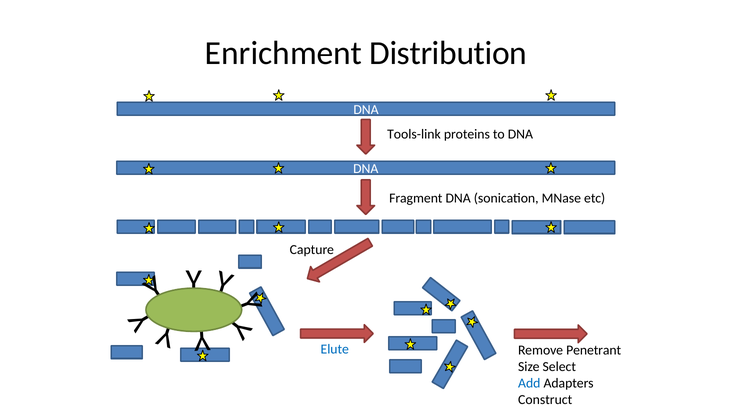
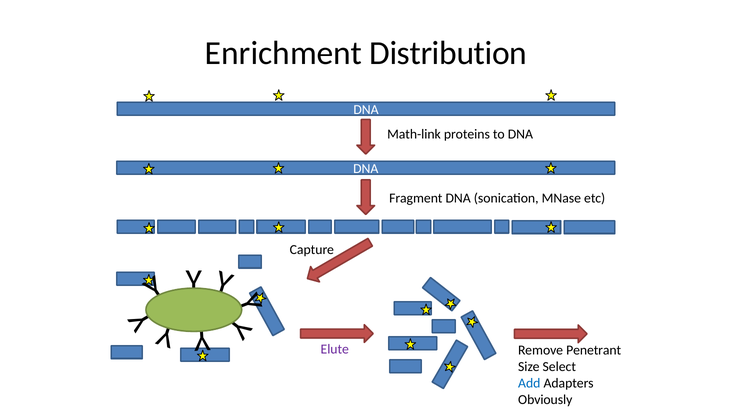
Tools-link: Tools-link -> Math-link
Elute colour: blue -> purple
Construct: Construct -> Obviously
